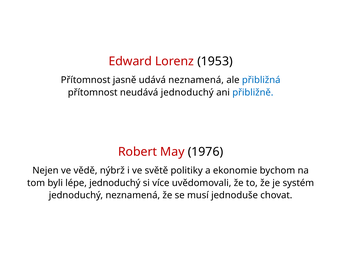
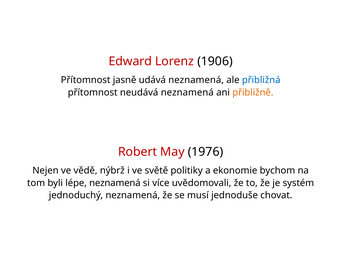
1953: 1953 -> 1906
neudává jednoduchý: jednoduchý -> neznamená
přibližně colour: blue -> orange
lépe jednoduchý: jednoduchý -> neznamená
